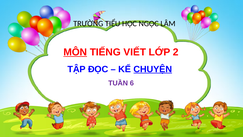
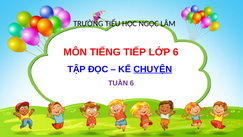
MÔN underline: present -> none
VIẾT: VIẾT -> TIẾP
LỚP 2: 2 -> 6
